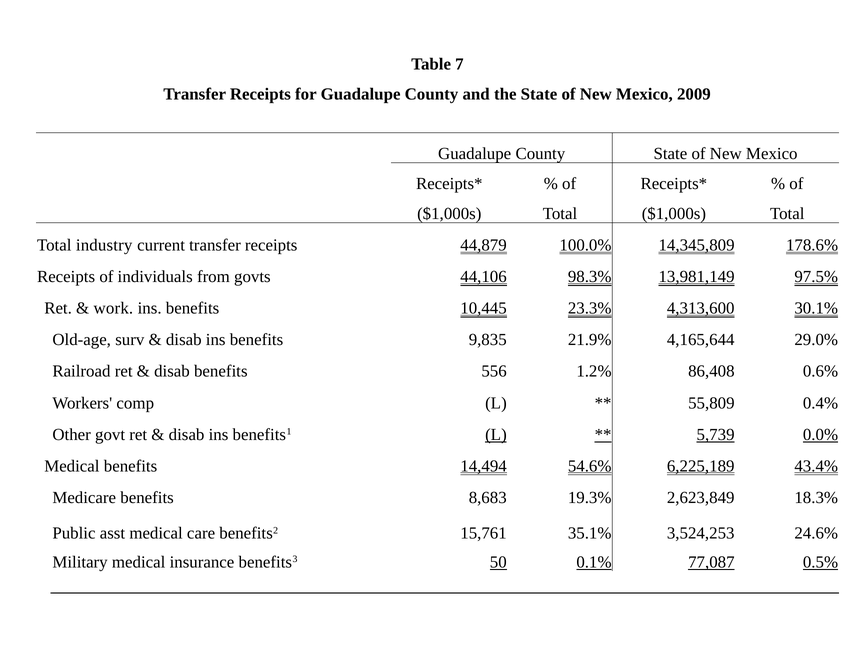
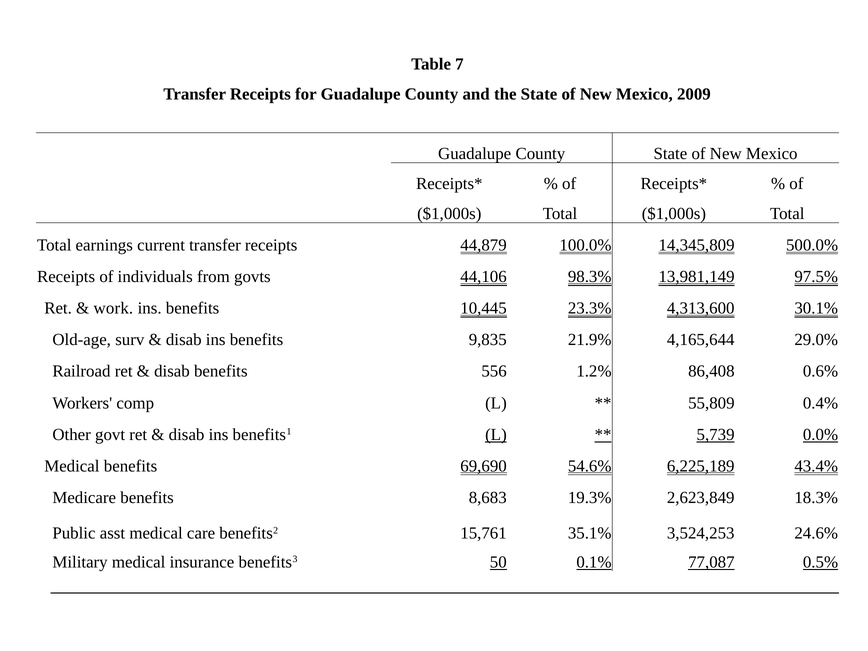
industry: industry -> earnings
178.6%: 178.6% -> 500.0%
14,494: 14,494 -> 69,690
